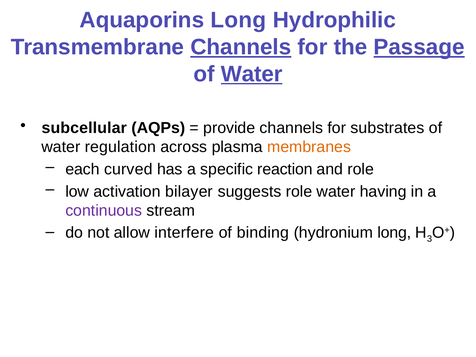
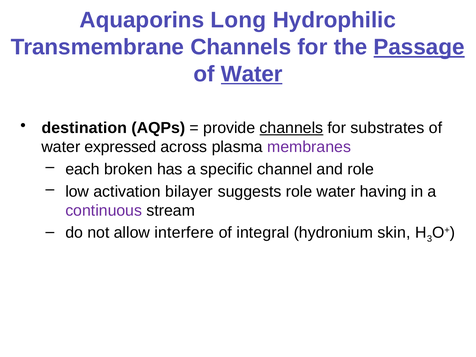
Channels at (241, 47) underline: present -> none
subcellular: subcellular -> destination
channels at (291, 128) underline: none -> present
regulation: regulation -> expressed
membranes colour: orange -> purple
curved: curved -> broken
reaction: reaction -> channel
binding: binding -> integral
hydronium long: long -> skin
